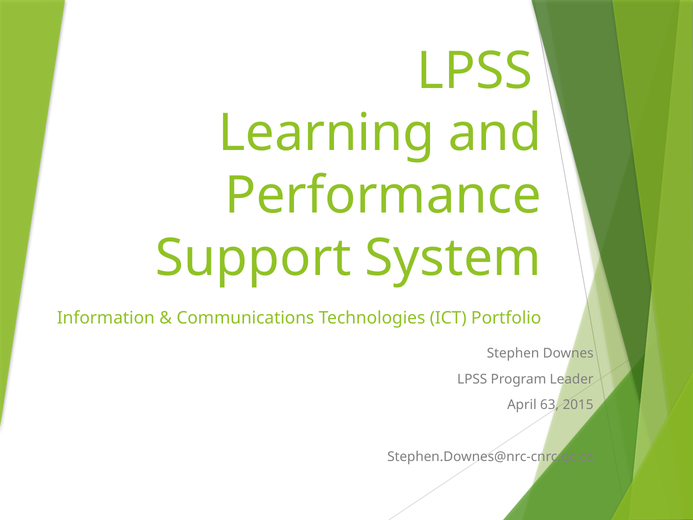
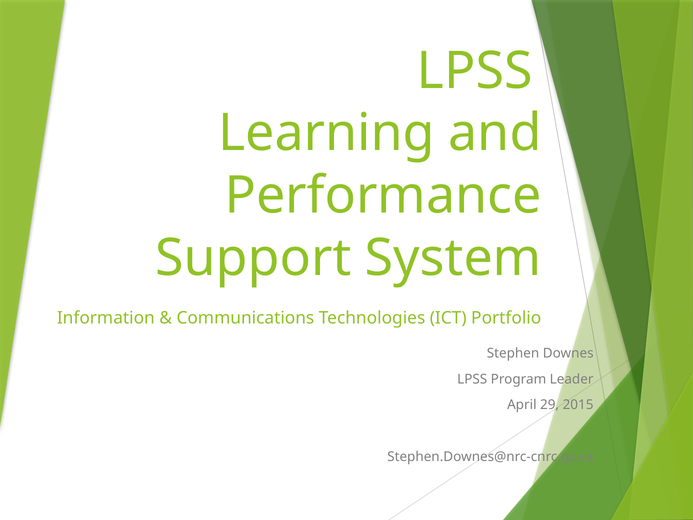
63: 63 -> 29
